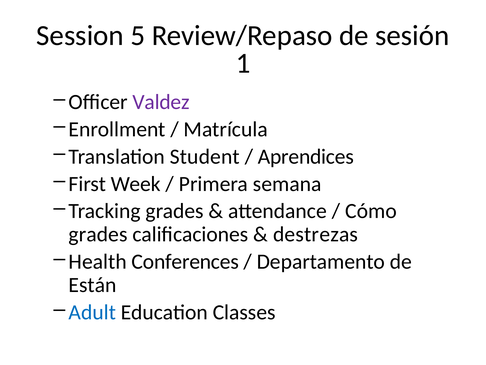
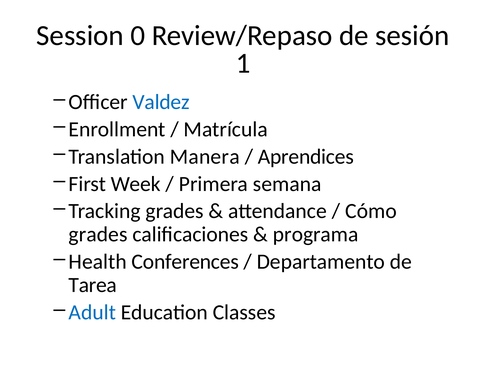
5: 5 -> 0
Valdez colour: purple -> blue
Student: Student -> Manera
destrezas: destrezas -> programa
Están: Están -> Tarea
